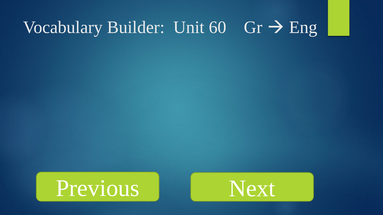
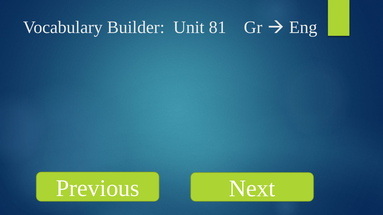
60: 60 -> 81
